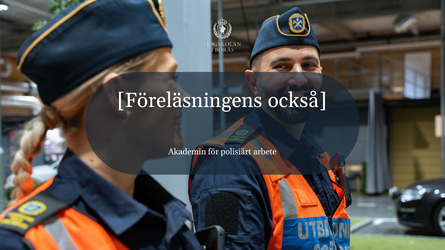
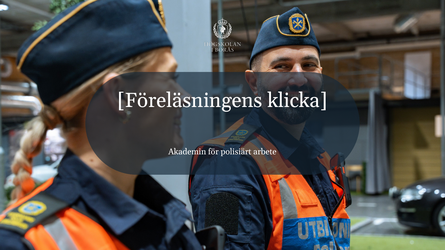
också: också -> klicka
